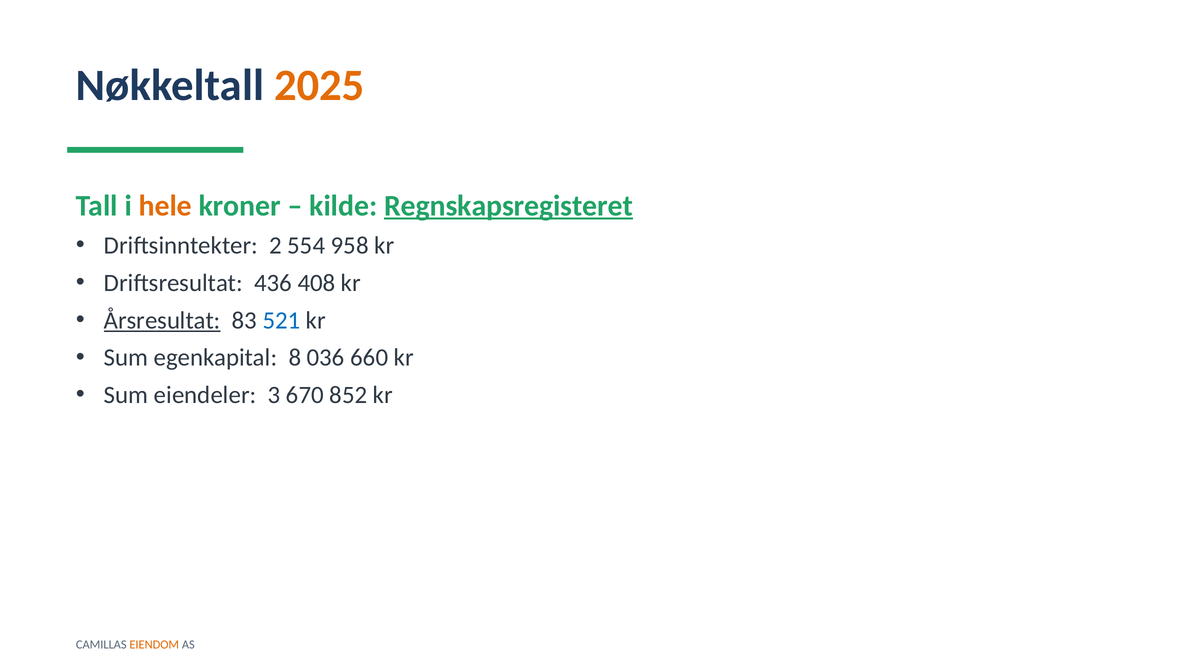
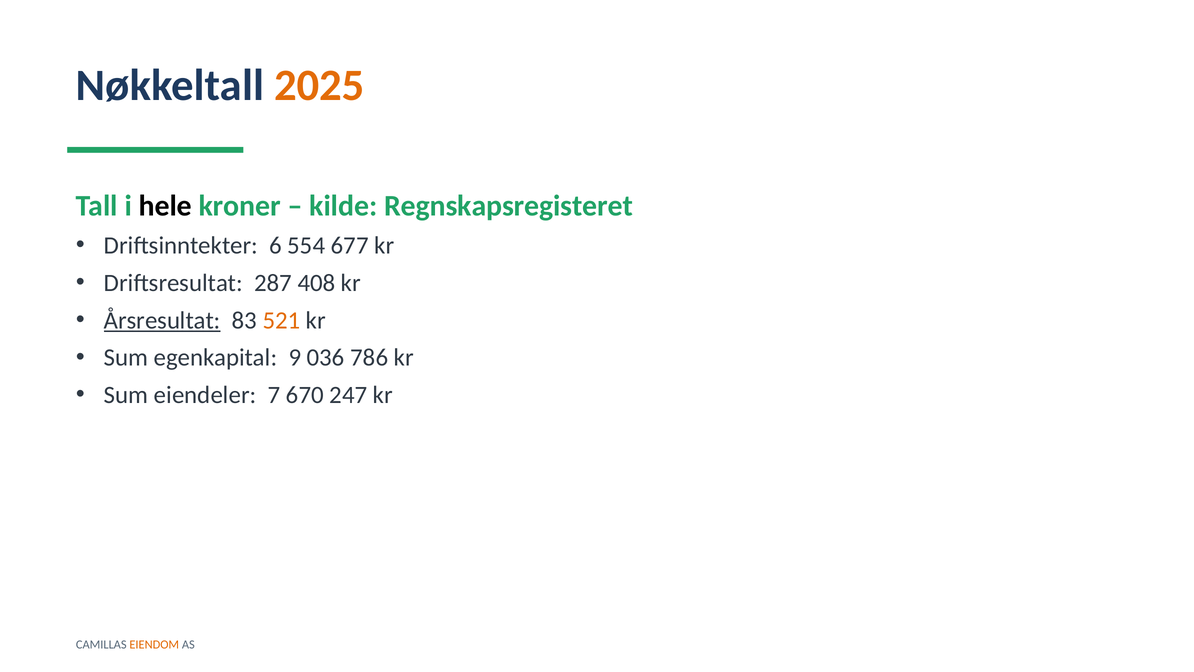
hele colour: orange -> black
Regnskapsregisteret underline: present -> none
2: 2 -> 6
958: 958 -> 677
436: 436 -> 287
521 colour: blue -> orange
8: 8 -> 9
660: 660 -> 786
3: 3 -> 7
852: 852 -> 247
